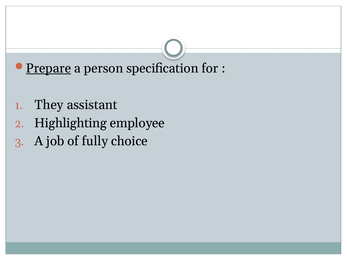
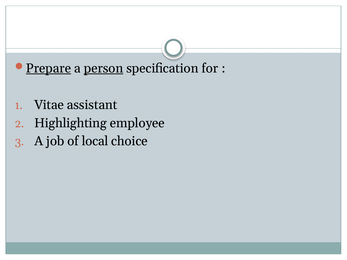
person underline: none -> present
They: They -> Vitae
fully: fully -> local
